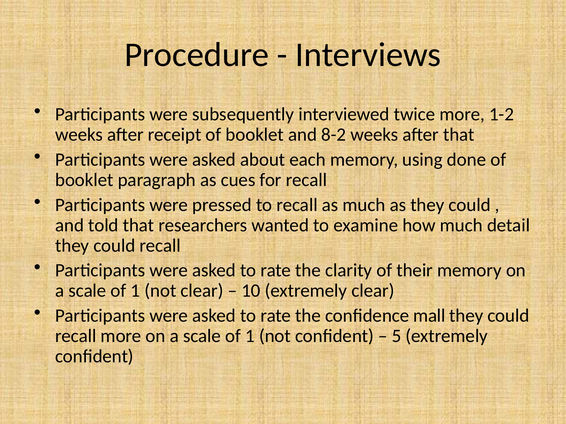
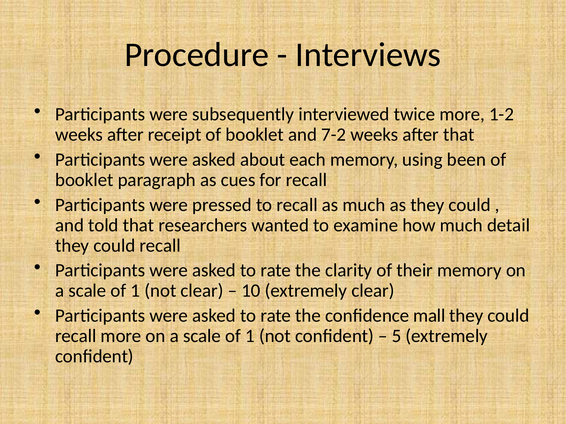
8-2: 8-2 -> 7-2
done: done -> been
